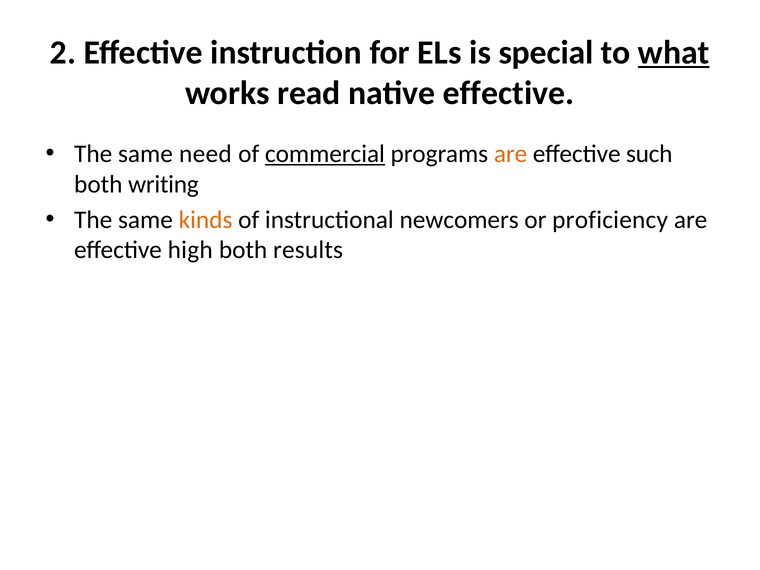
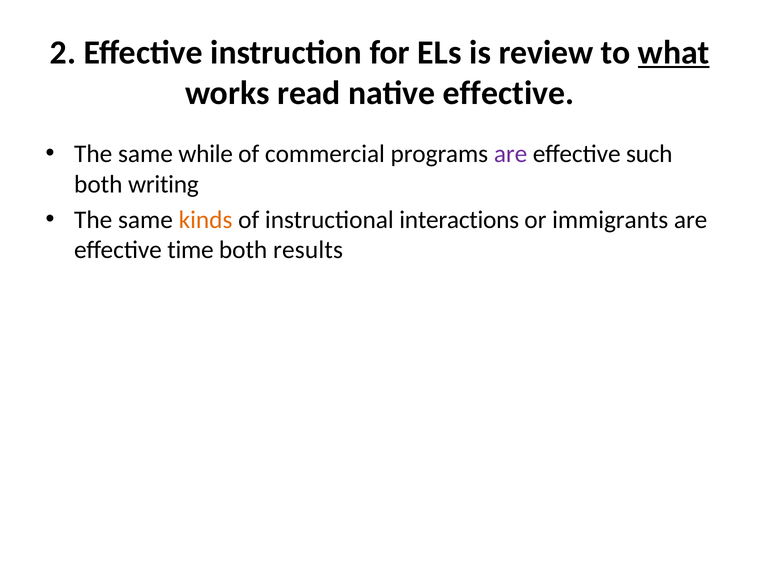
special: special -> review
need: need -> while
commercial underline: present -> none
are at (511, 154) colour: orange -> purple
newcomers: newcomers -> interactions
proficiency: proficiency -> immigrants
high: high -> time
